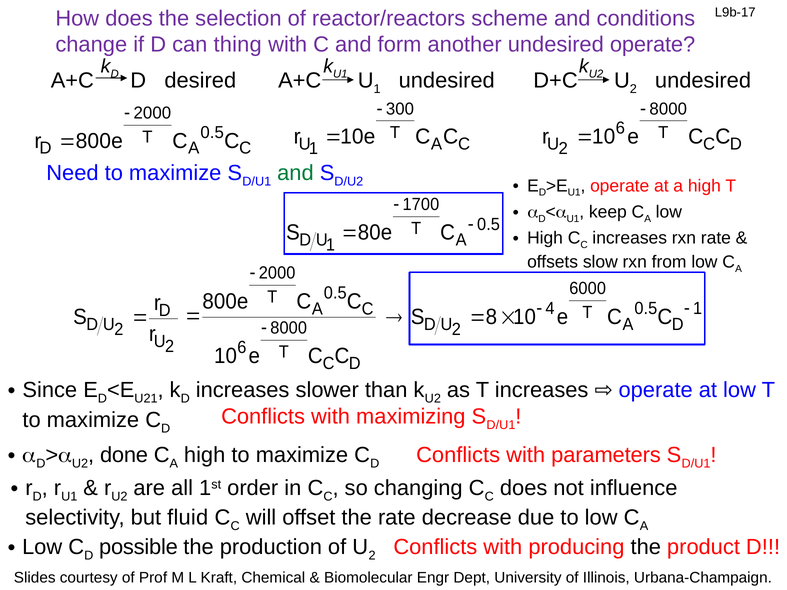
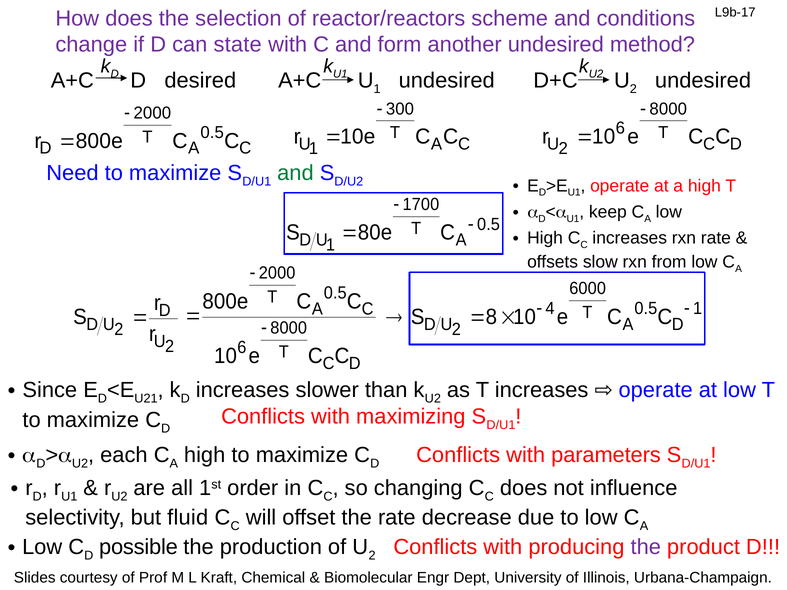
thing: thing -> state
undesired operate: operate -> method
done: done -> each
the at (646, 547) colour: black -> purple
